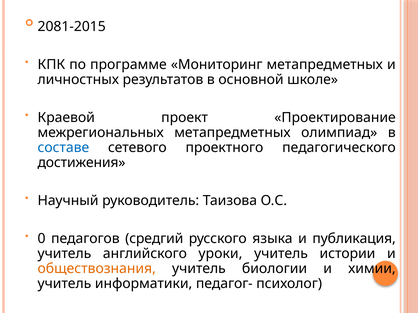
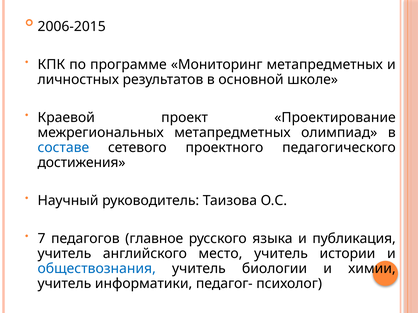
2081-2015: 2081-2015 -> 2006-2015
0: 0 -> 7
средгий: средгий -> главное
уроки: уроки -> место
обществознания colour: orange -> blue
